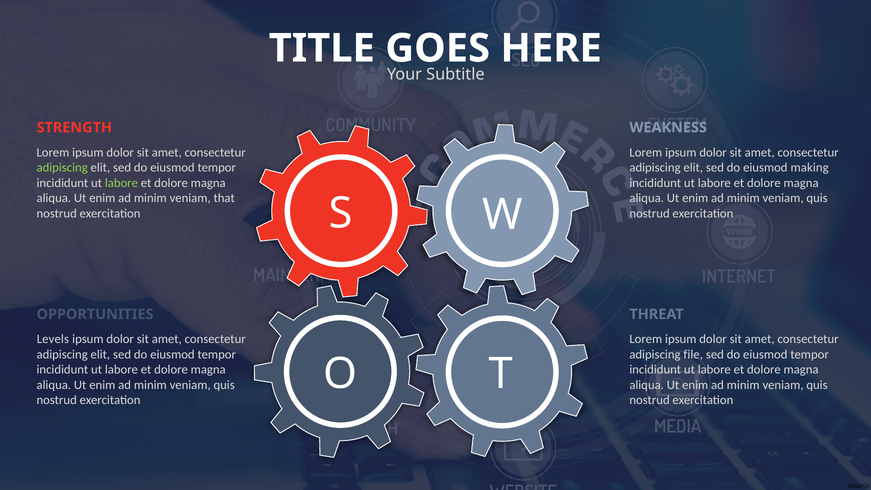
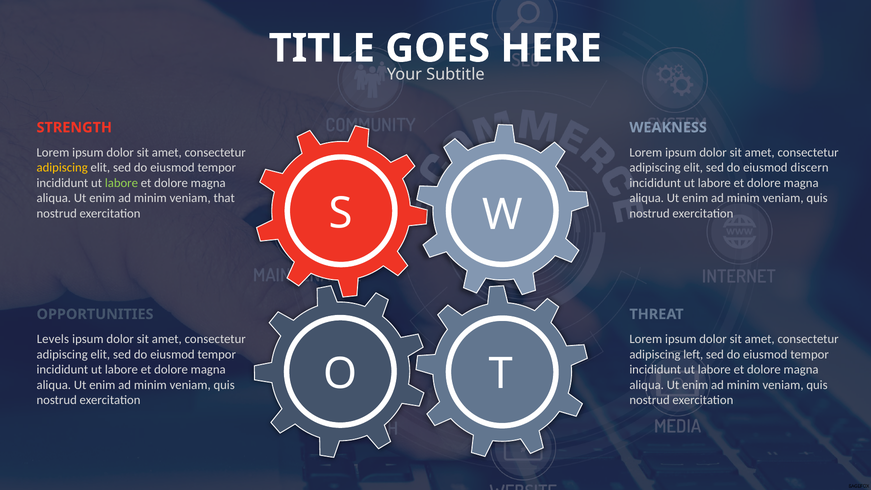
adipiscing at (62, 168) colour: light green -> yellow
making: making -> discern
file: file -> left
